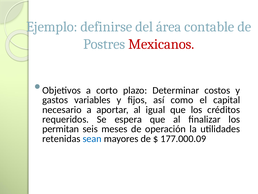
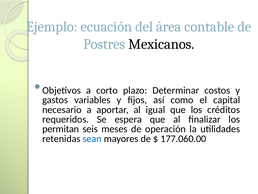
definirse: definirse -> ecuación
Mexicanos colour: red -> black
177.000.09: 177.000.09 -> 177.060.00
